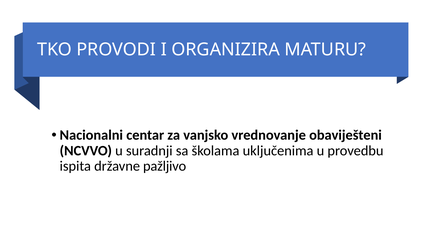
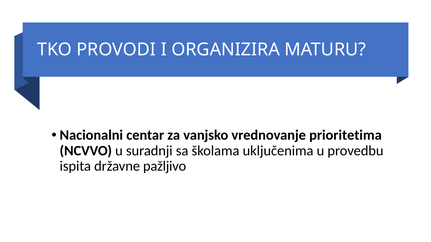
obaviješteni: obaviješteni -> prioritetima
